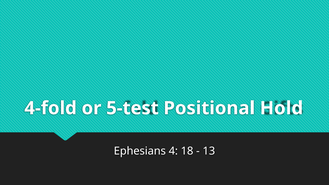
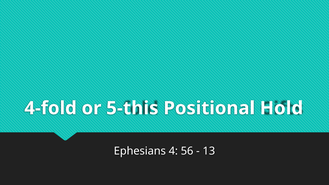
5-test: 5-test -> 5-this
18: 18 -> 56
